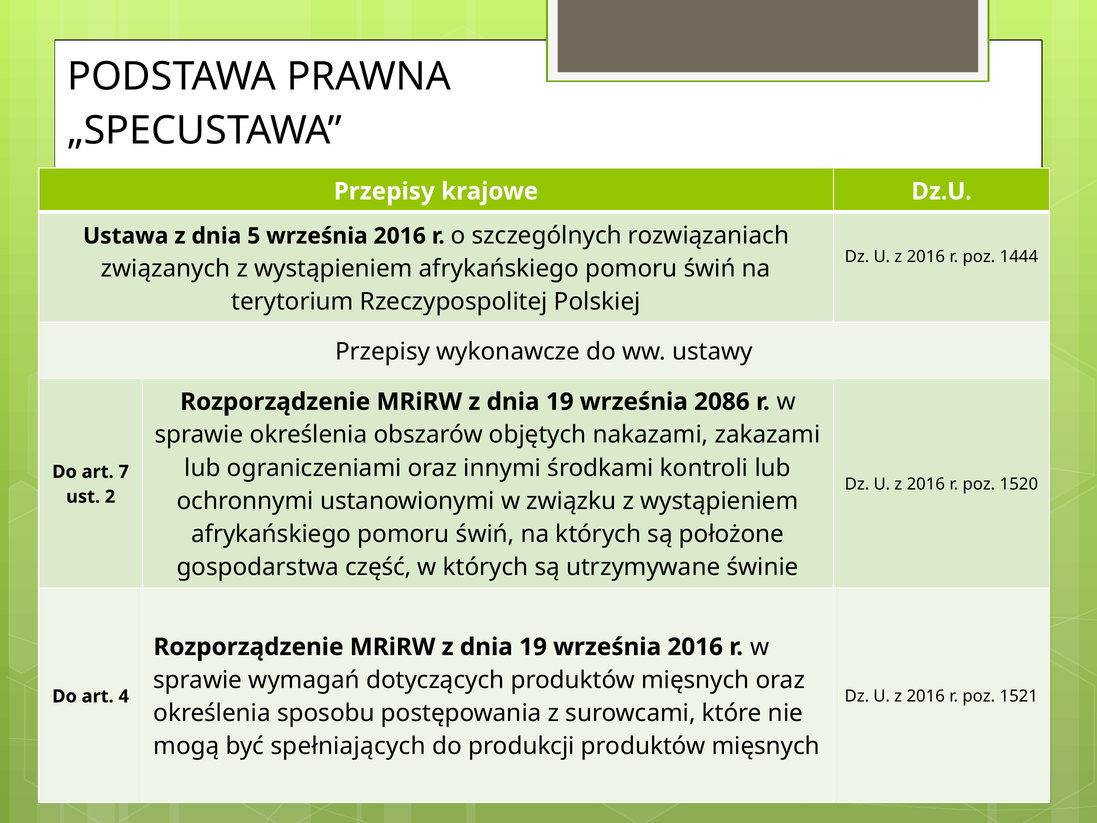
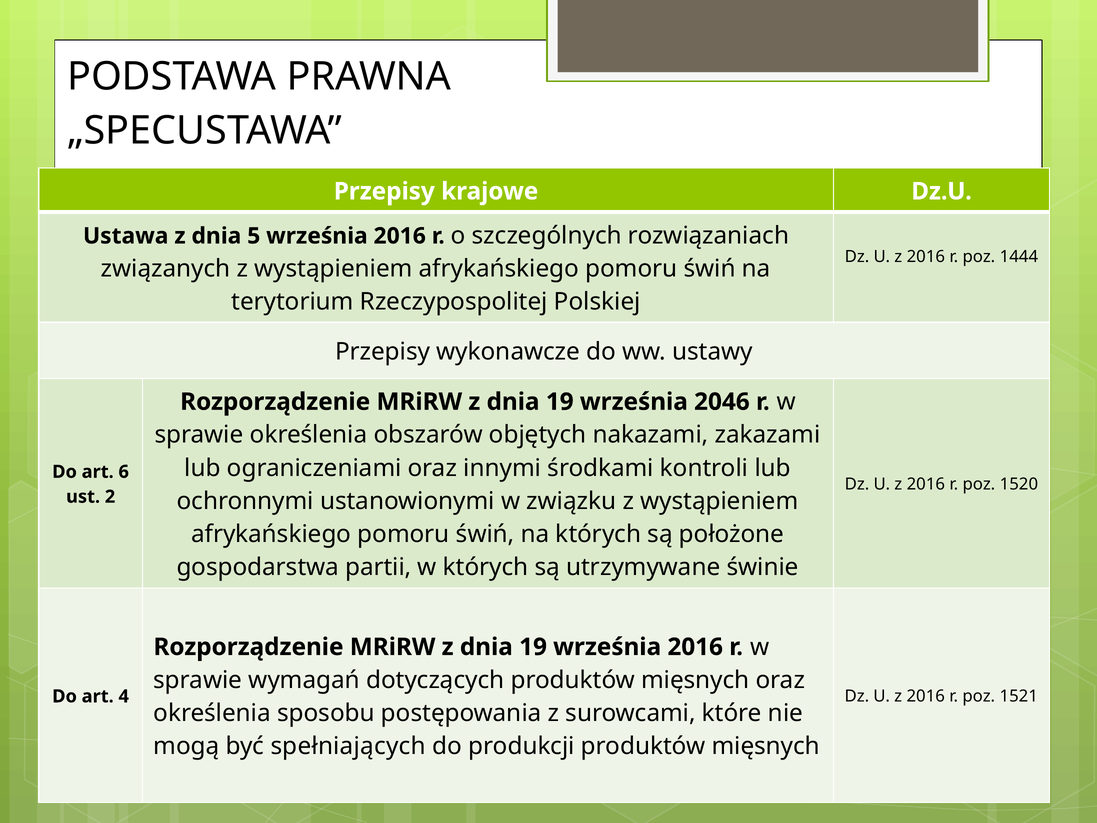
2086: 2086 -> 2046
7: 7 -> 6
część: część -> partii
